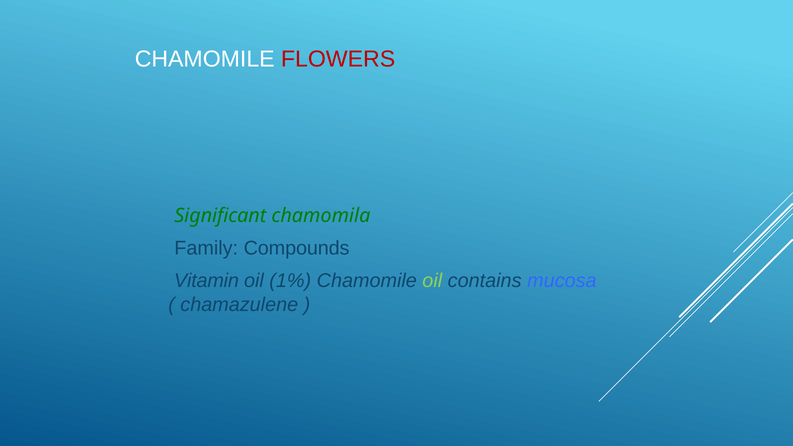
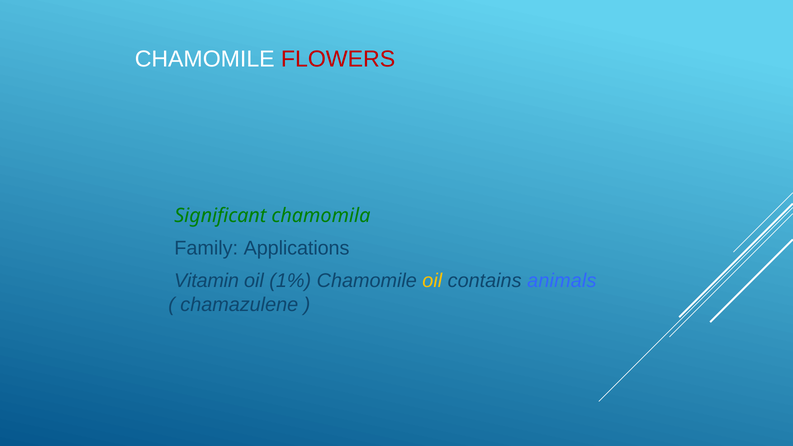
Compounds: Compounds -> Applications
oil at (432, 281) colour: light green -> yellow
mucosa: mucosa -> animals
